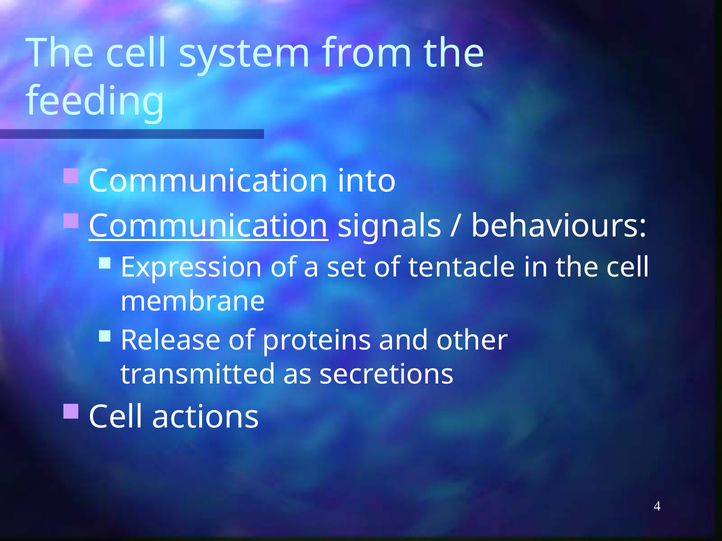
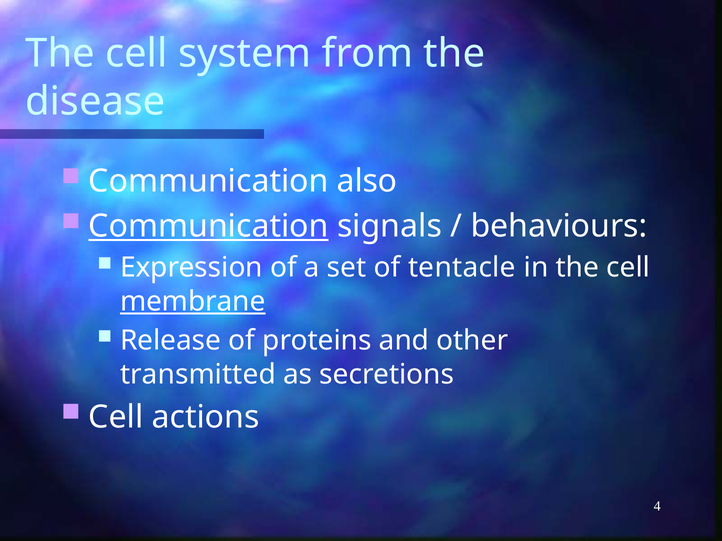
feeding: feeding -> disease
into: into -> also
membrane underline: none -> present
